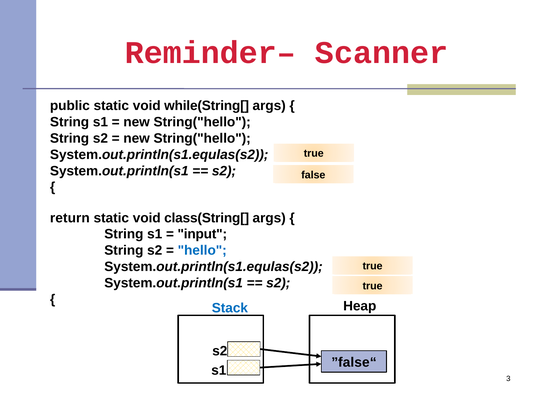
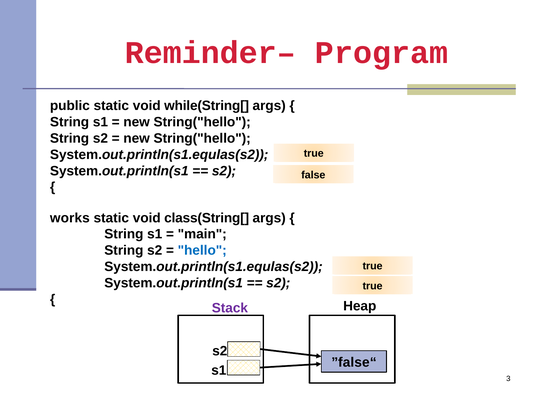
Scanner: Scanner -> Program
return: return -> works
input: input -> main
Stack colour: blue -> purple
